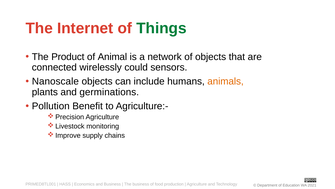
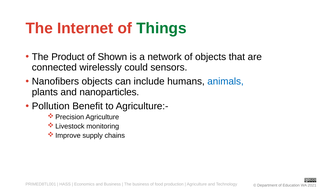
Animal: Animal -> Shown
Nanoscale: Nanoscale -> Nanofibers
animals colour: orange -> blue
germinations: germinations -> nanoparticles
